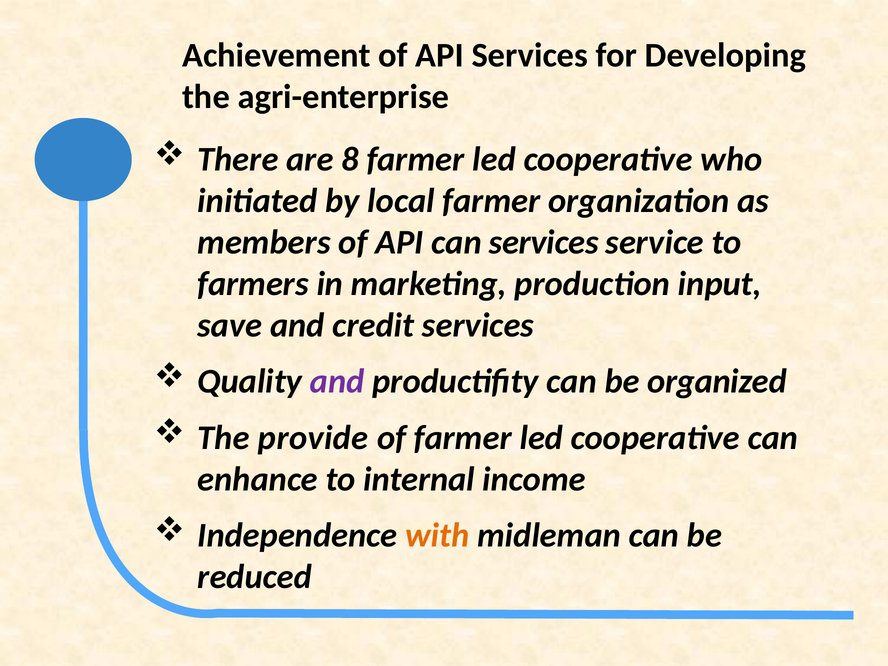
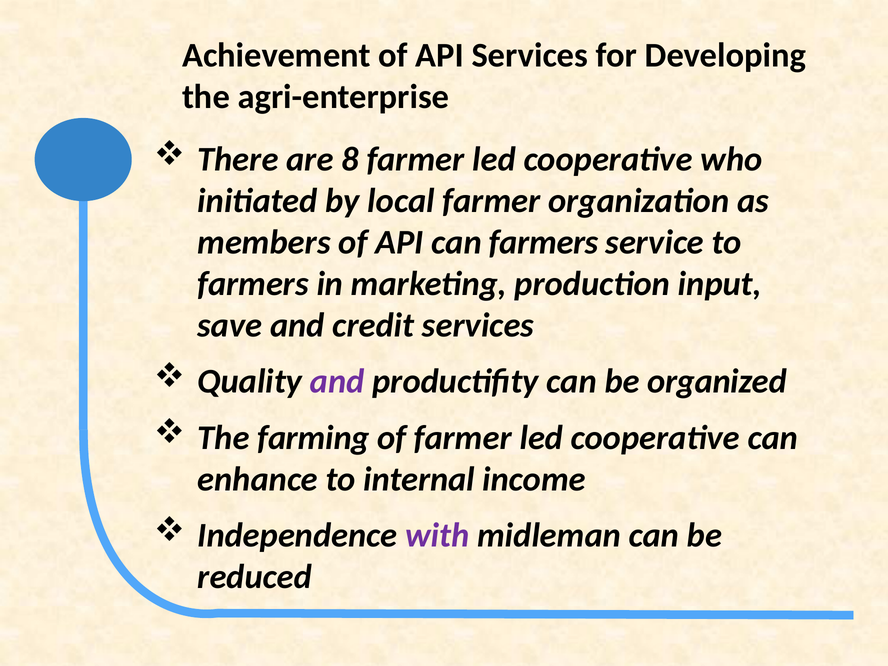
can services: services -> farmers
provide: provide -> farming
with colour: orange -> purple
